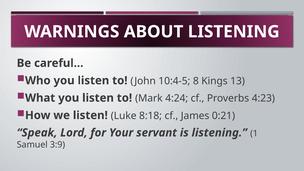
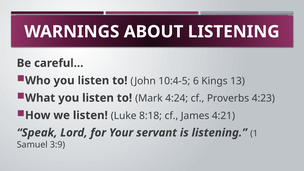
8: 8 -> 6
0:21: 0:21 -> 4:21
